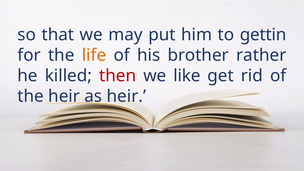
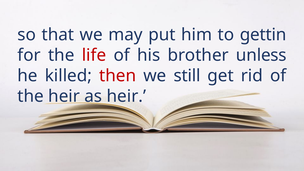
life colour: orange -> red
rather: rather -> unless
like: like -> still
